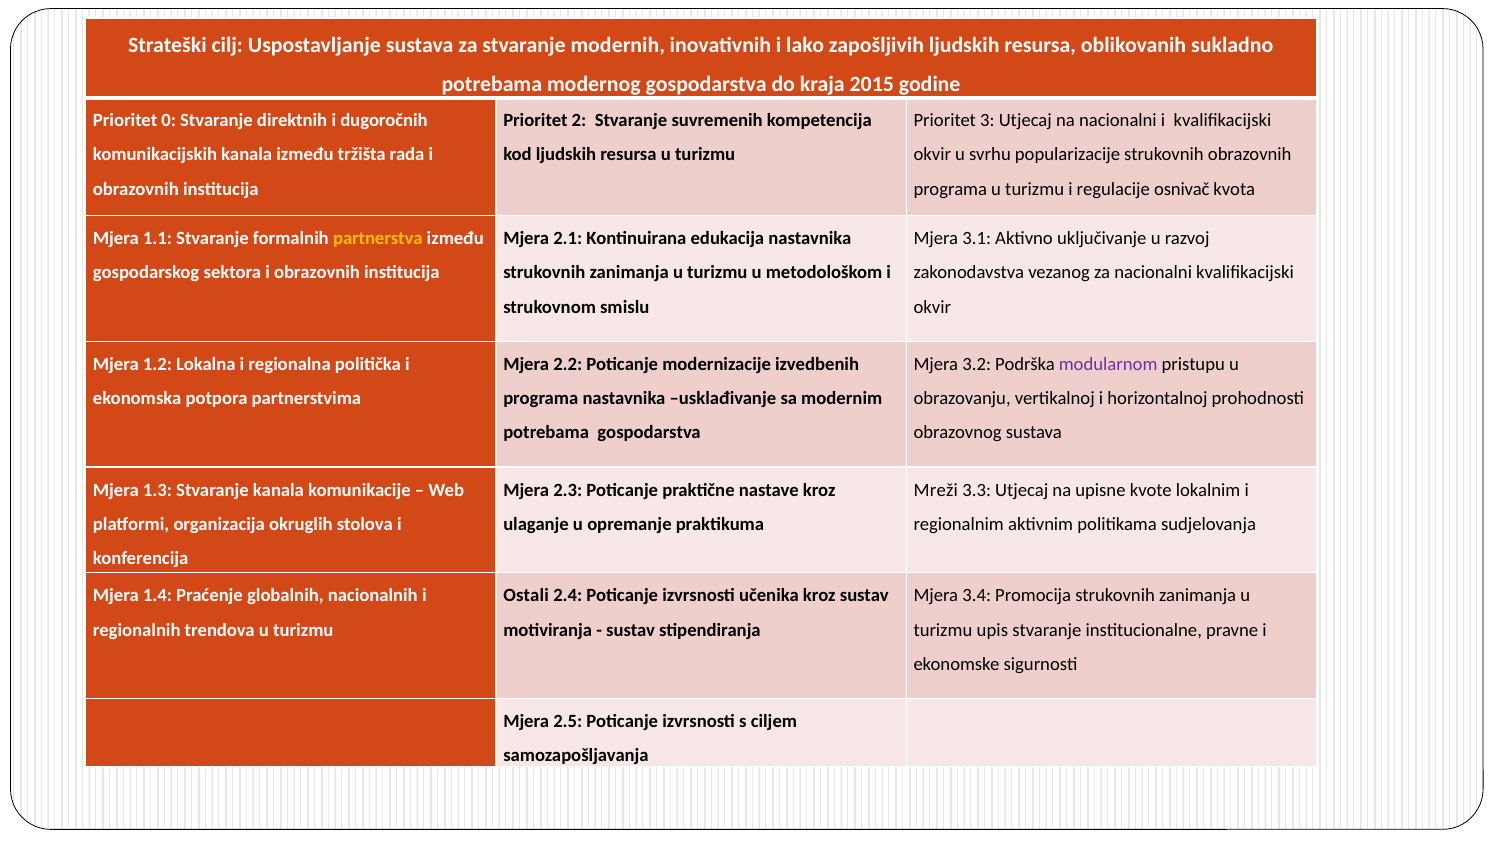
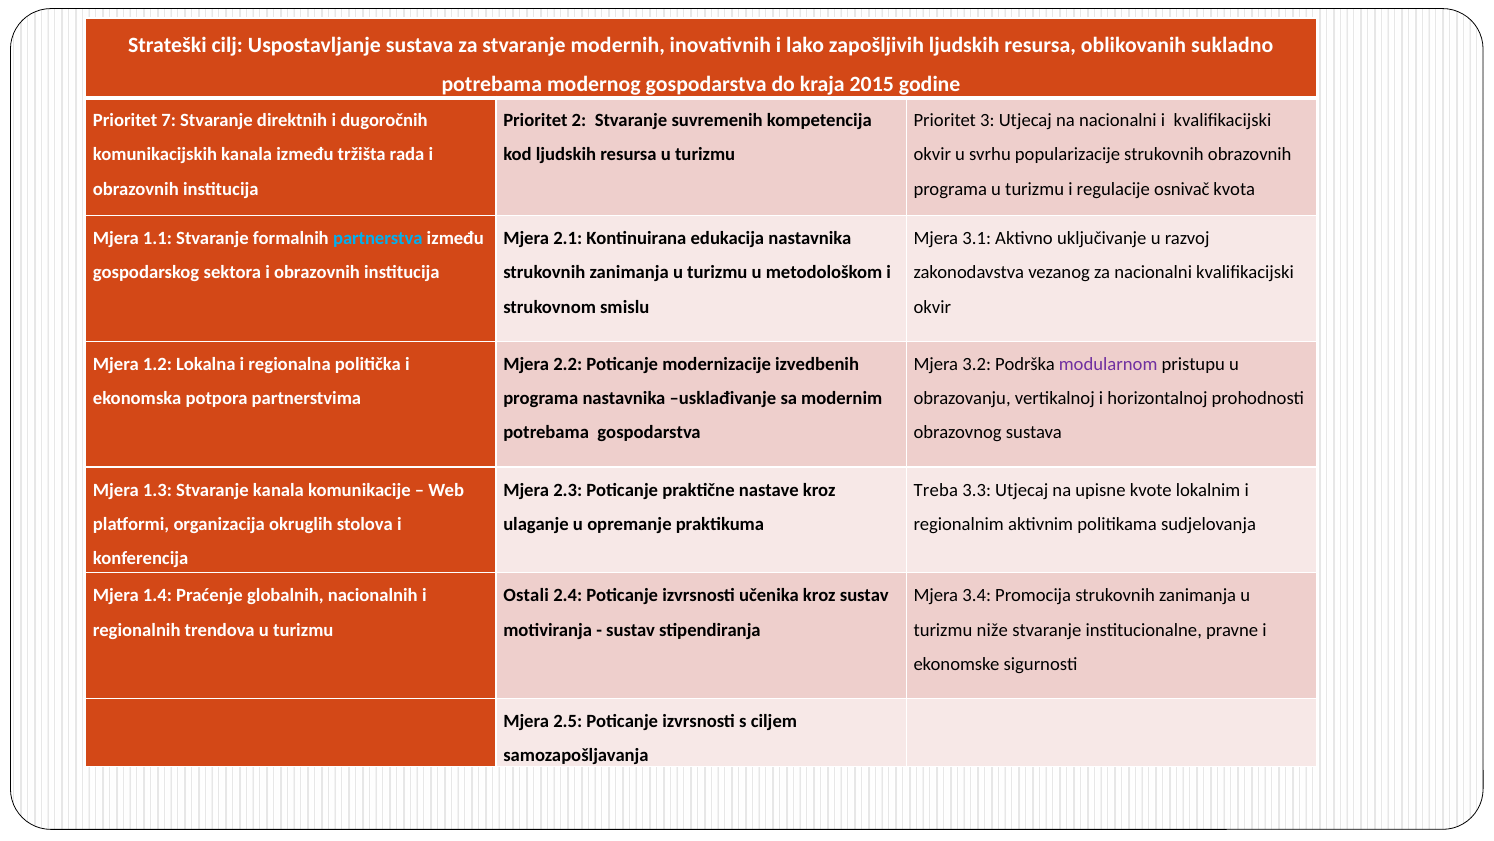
0: 0 -> 7
partnerstva colour: yellow -> light blue
Mreži: Mreži -> Treba
upis: upis -> niže
